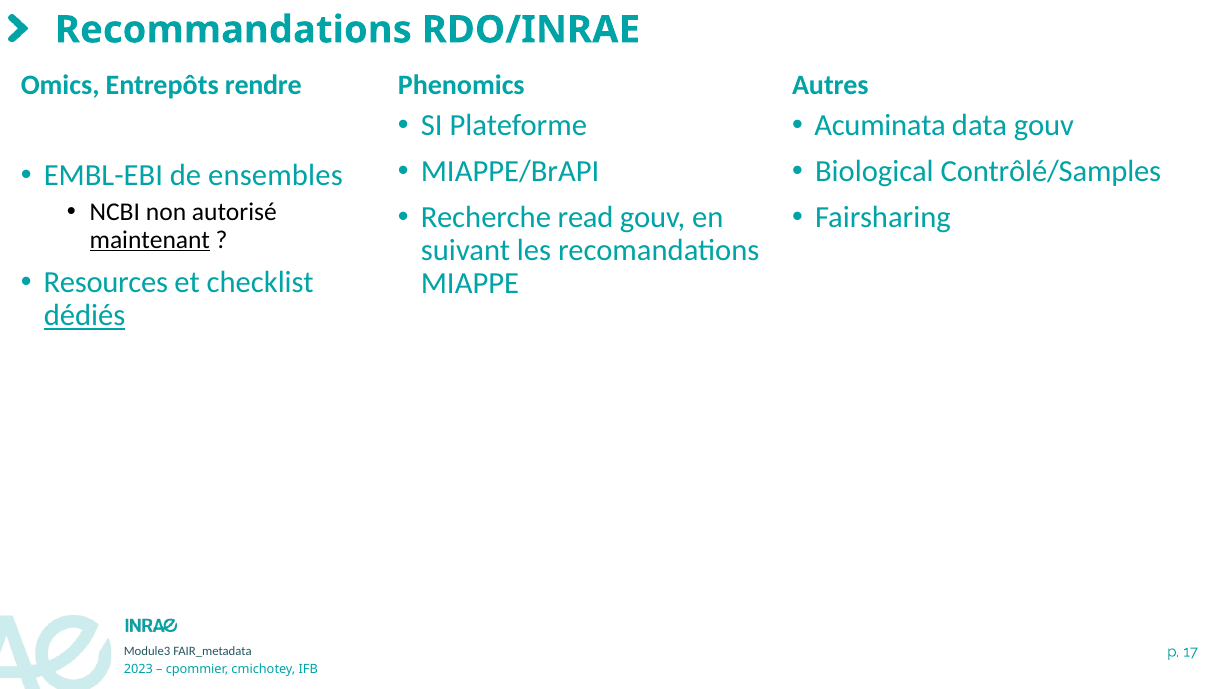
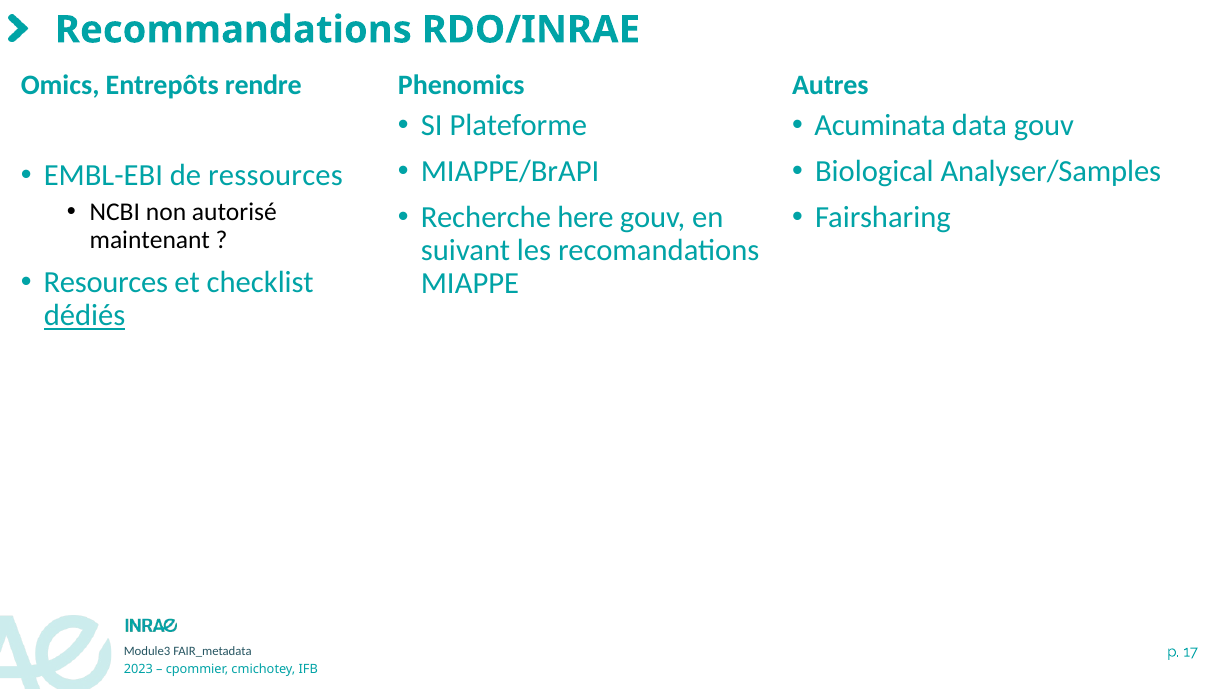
Contrôlé/Samples: Contrôlé/Samples -> Analyser/Samples
ensembles: ensembles -> ressources
read: read -> here
maintenant underline: present -> none
